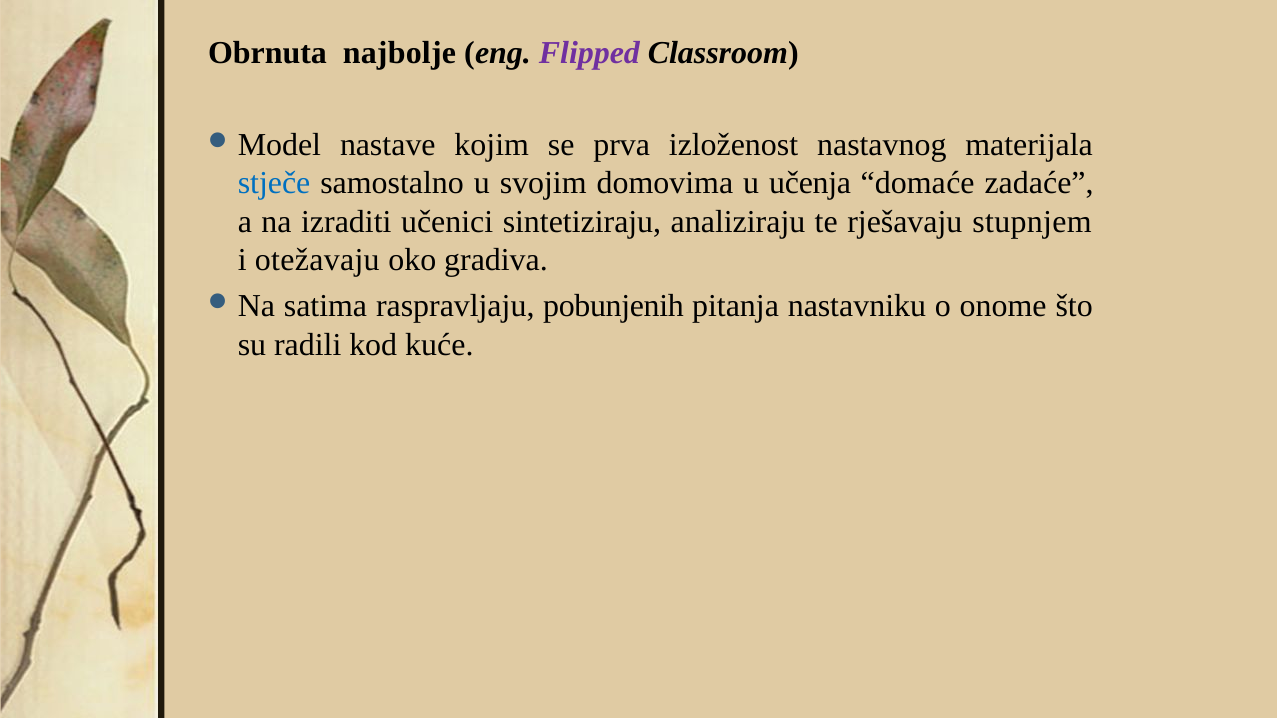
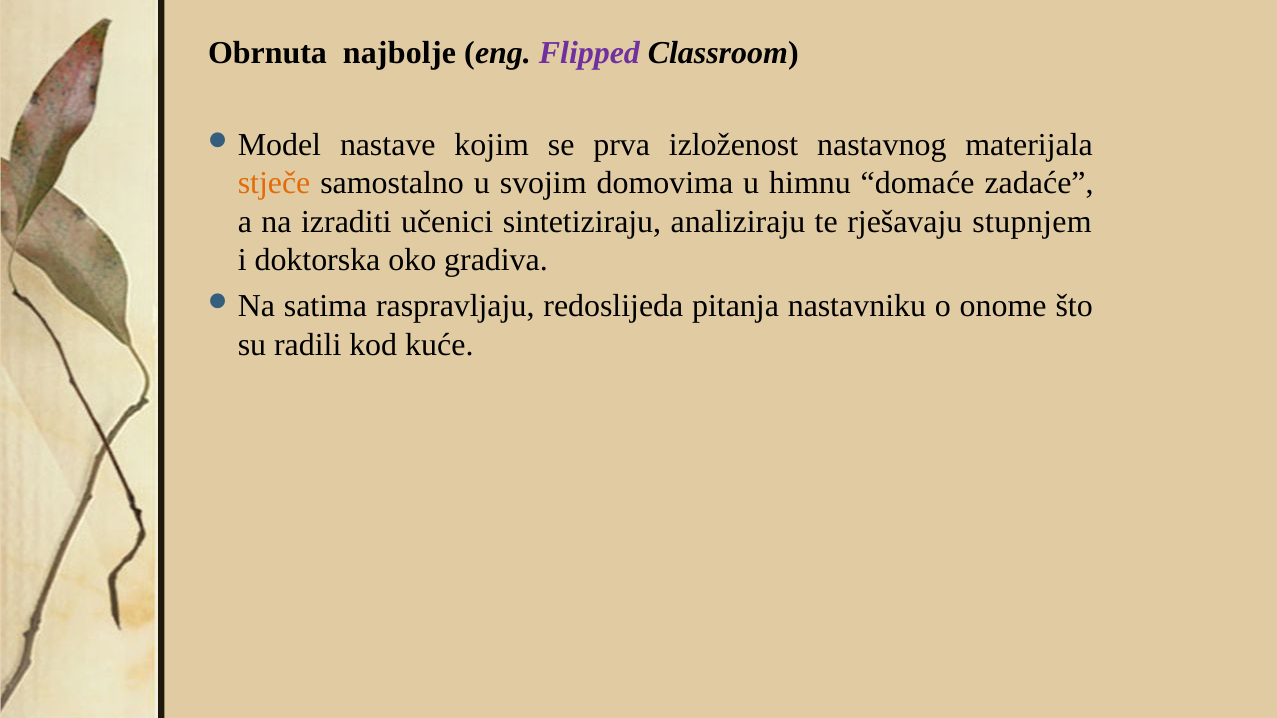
stječe colour: blue -> orange
učenja: učenja -> himnu
otežavaju: otežavaju -> doktorska
pobunjenih: pobunjenih -> redoslijeda
